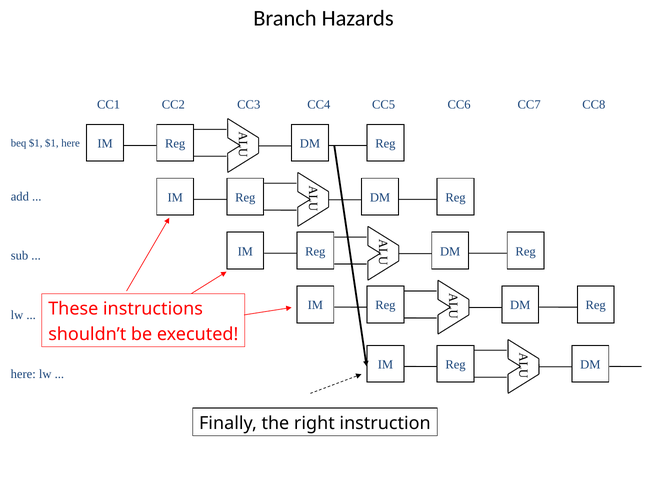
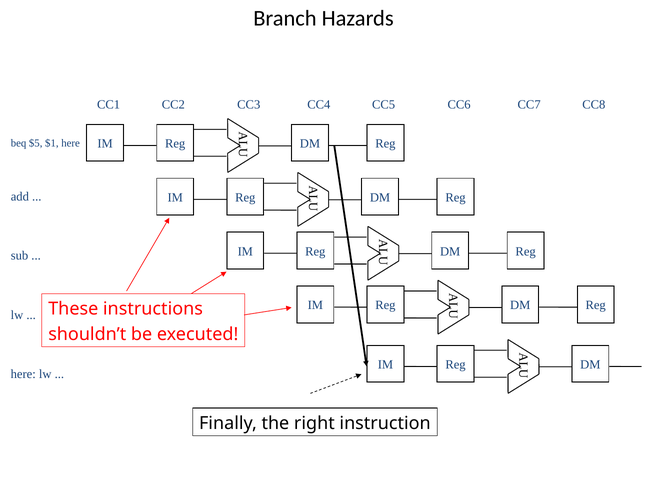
beq $1: $1 -> $5
